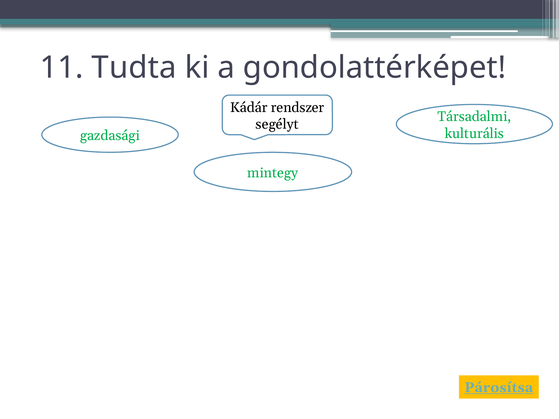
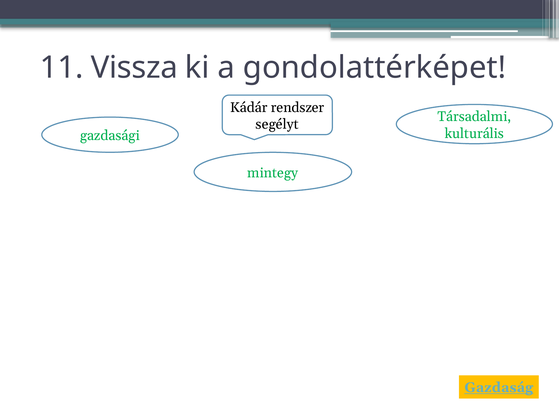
Tudta: Tudta -> Vissza
Párosítsa: Párosítsa -> Gazdaság
